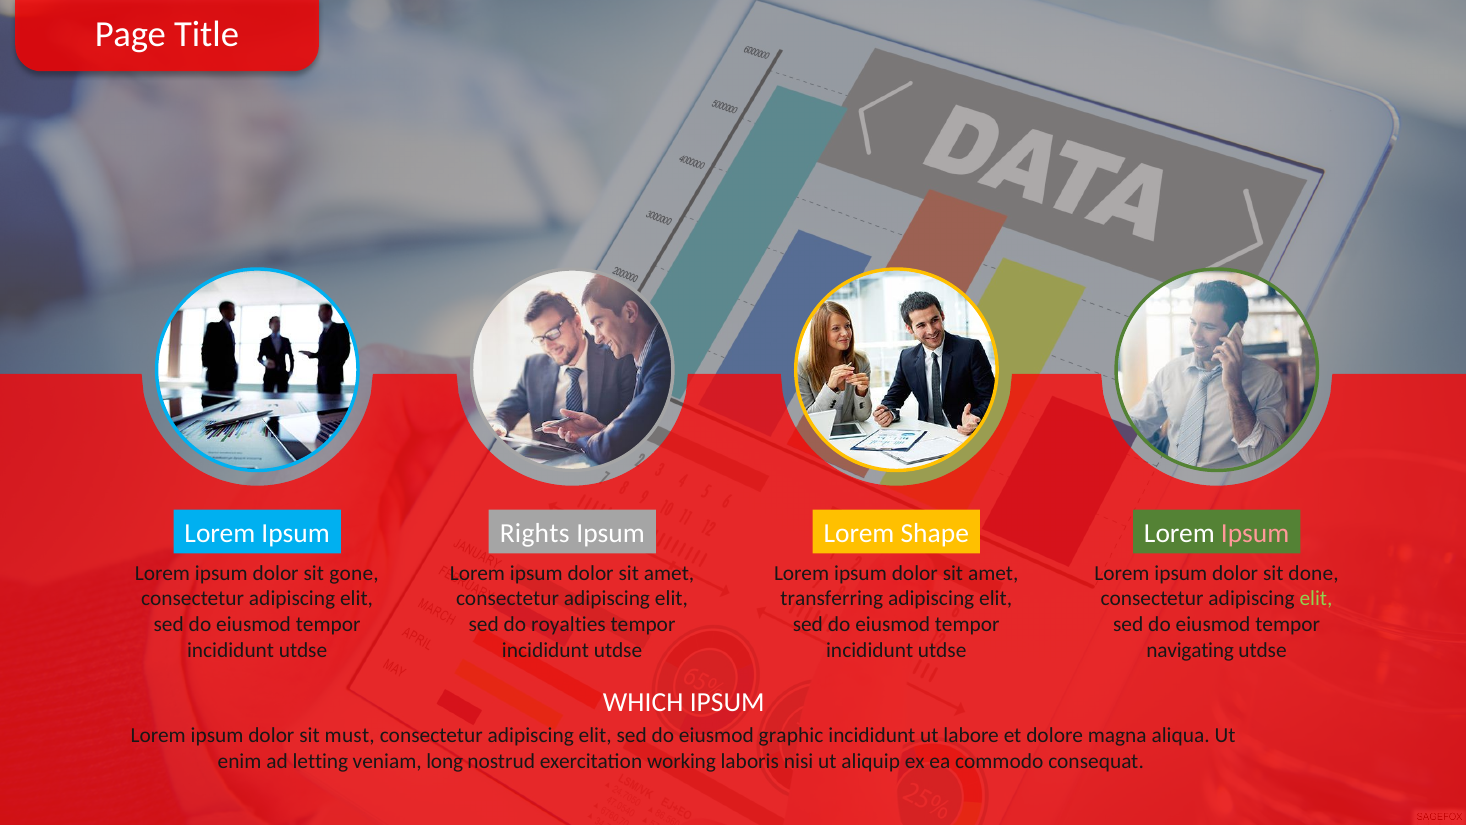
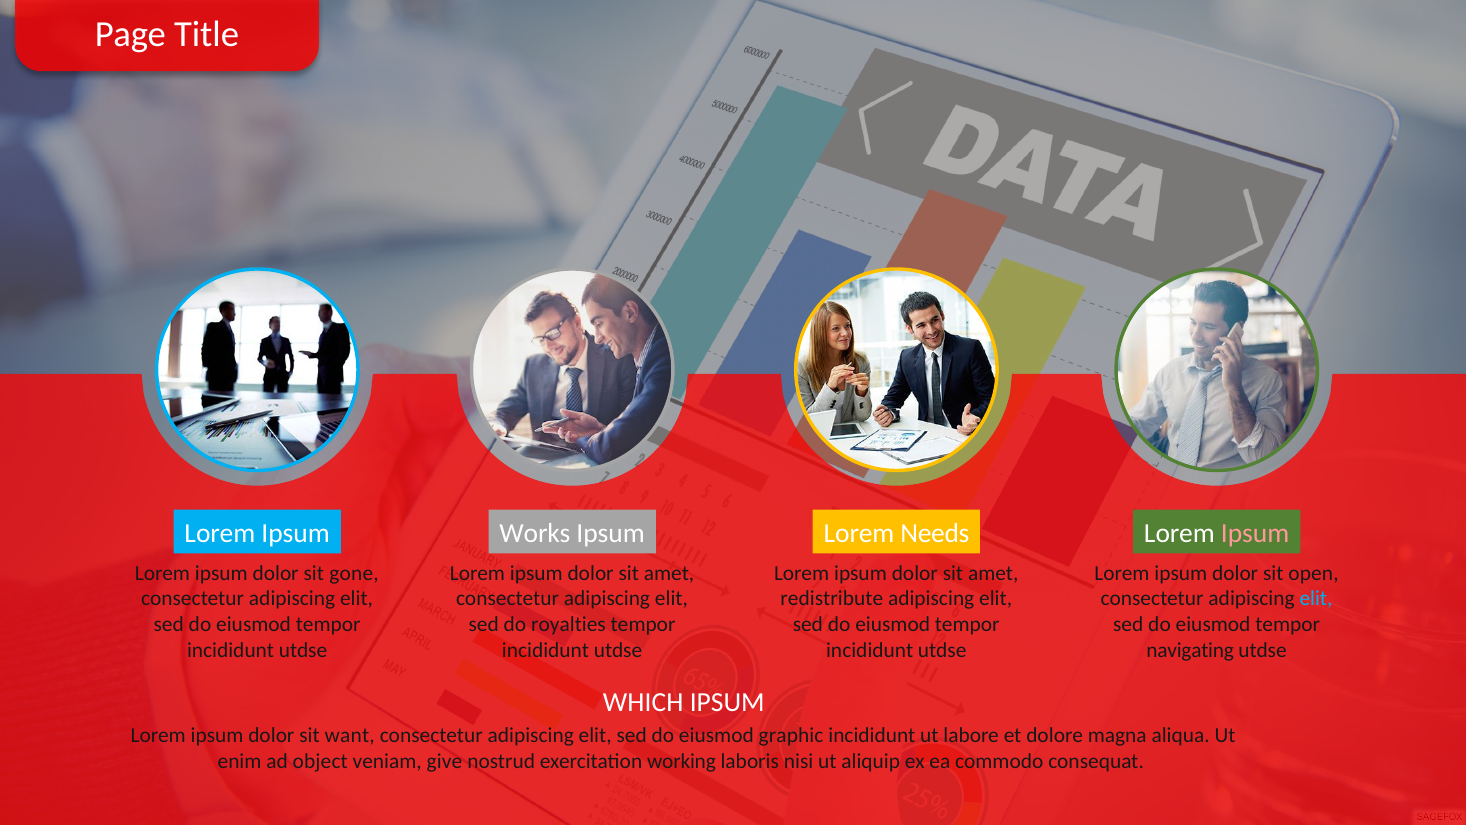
Rights: Rights -> Works
Shape: Shape -> Needs
done: done -> open
transferring: transferring -> redistribute
elit at (1316, 598) colour: light green -> light blue
must: must -> want
letting: letting -> object
long: long -> give
